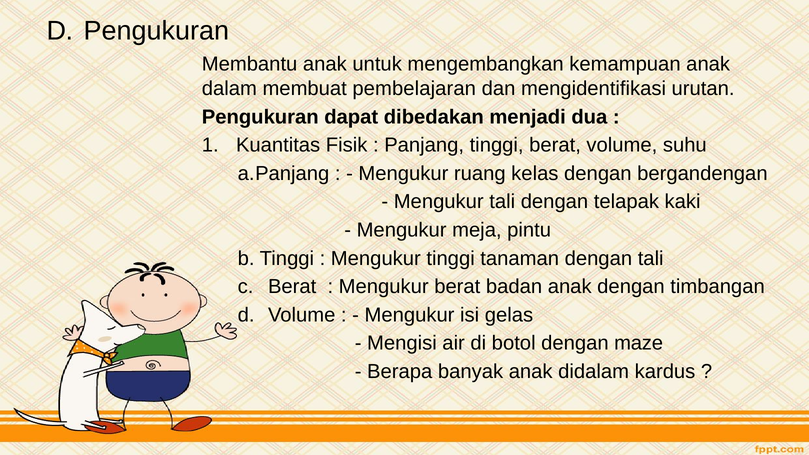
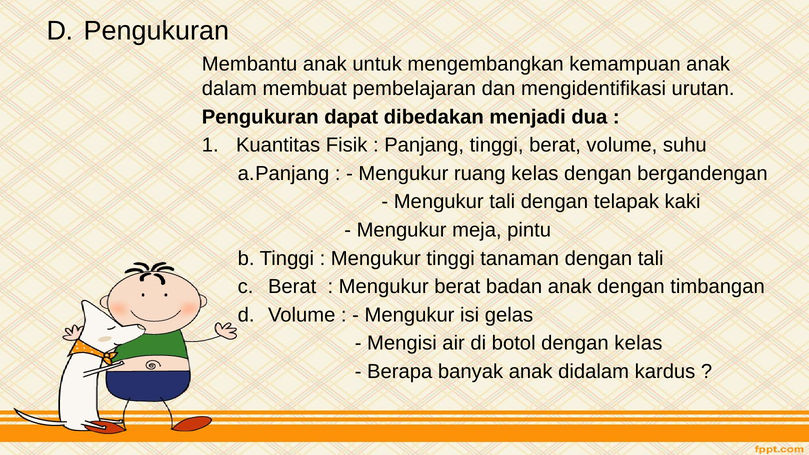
dengan maze: maze -> kelas
